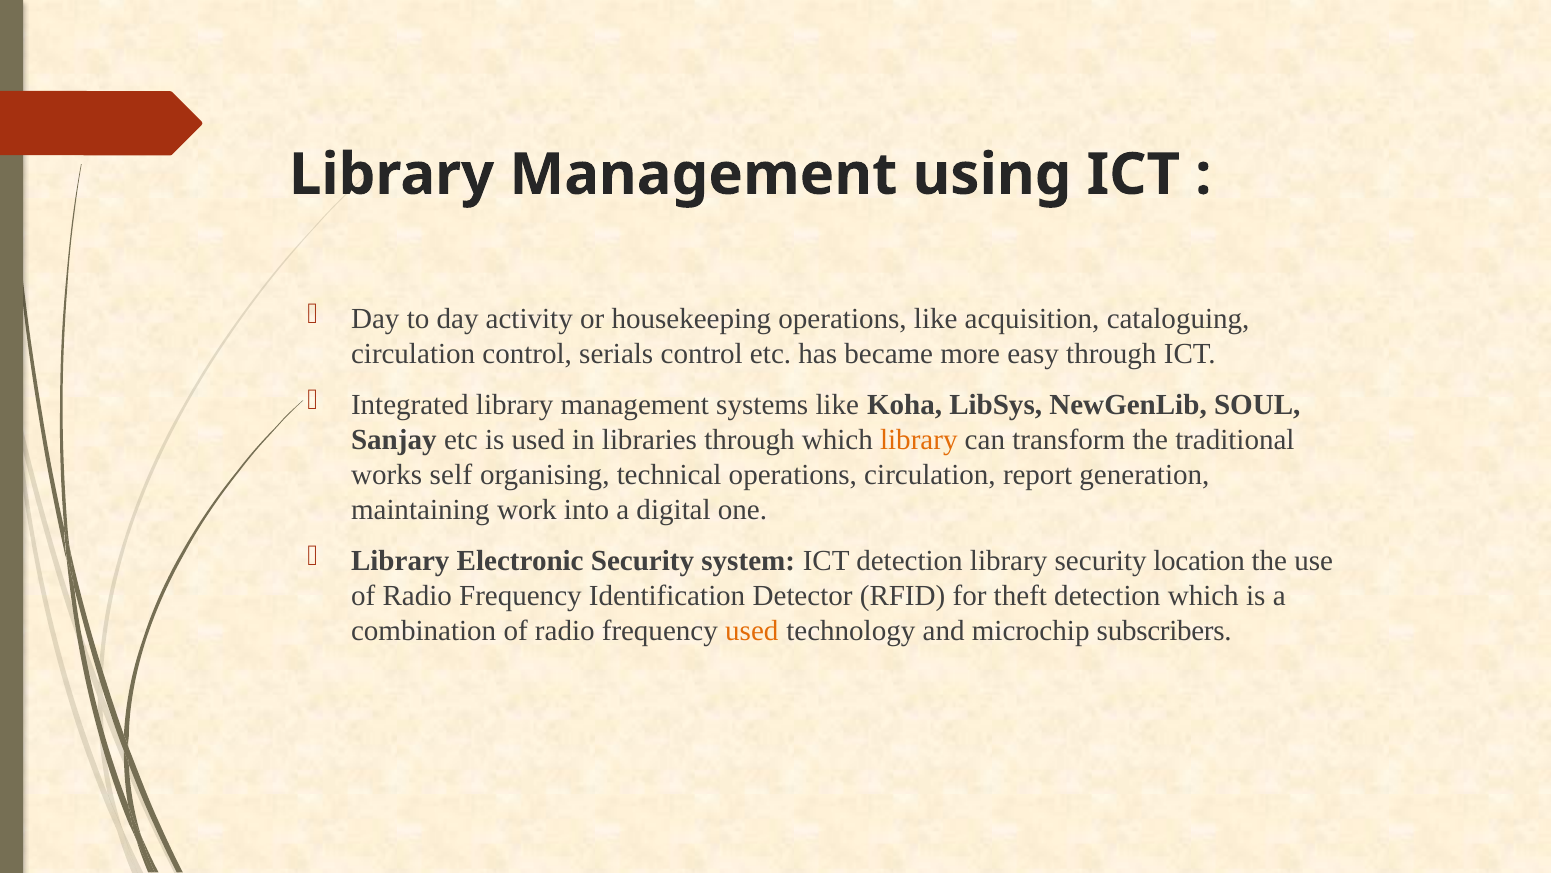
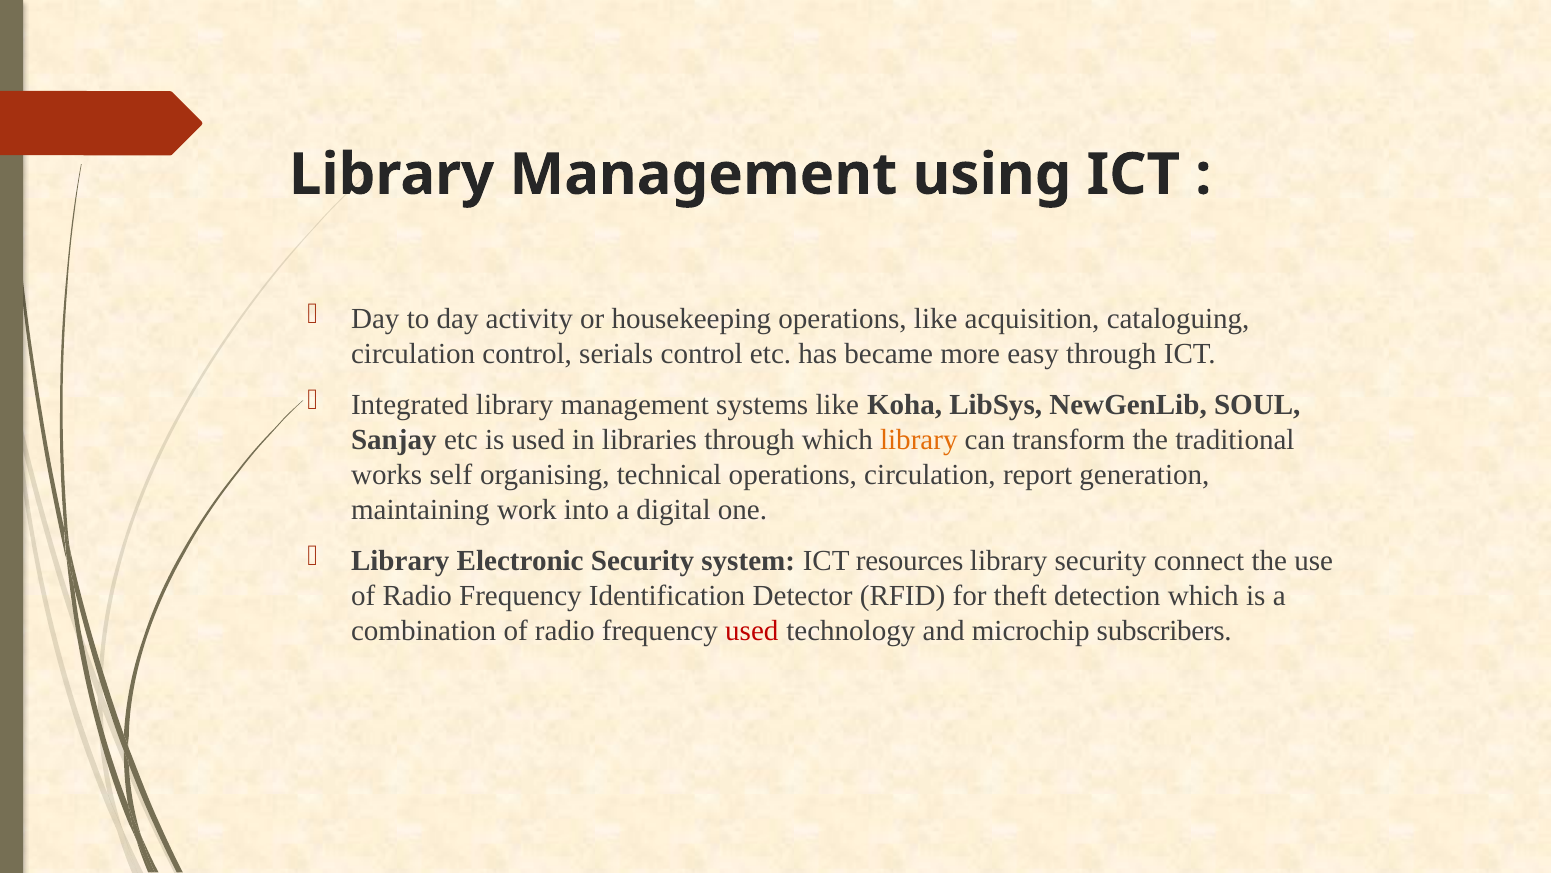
ICT detection: detection -> resources
location: location -> connect
used at (752, 630) colour: orange -> red
